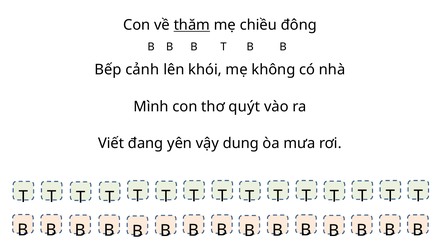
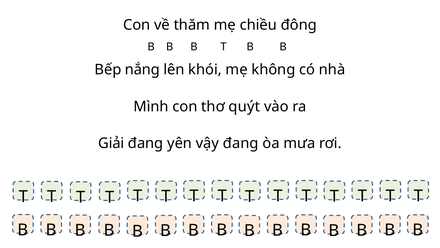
thăm underline: present -> none
cảnh: cảnh -> nắng
Viết: Viết -> Giải
vậy dung: dung -> đang
